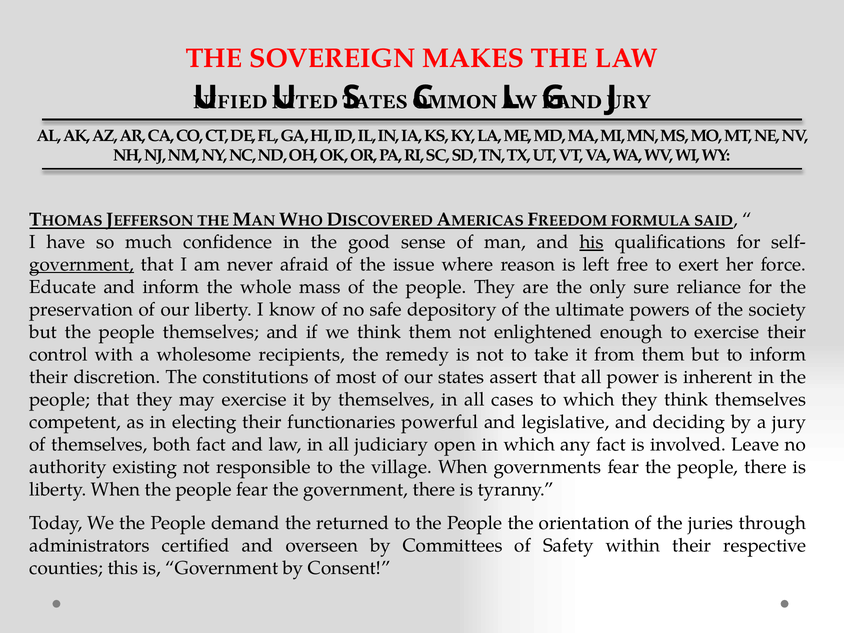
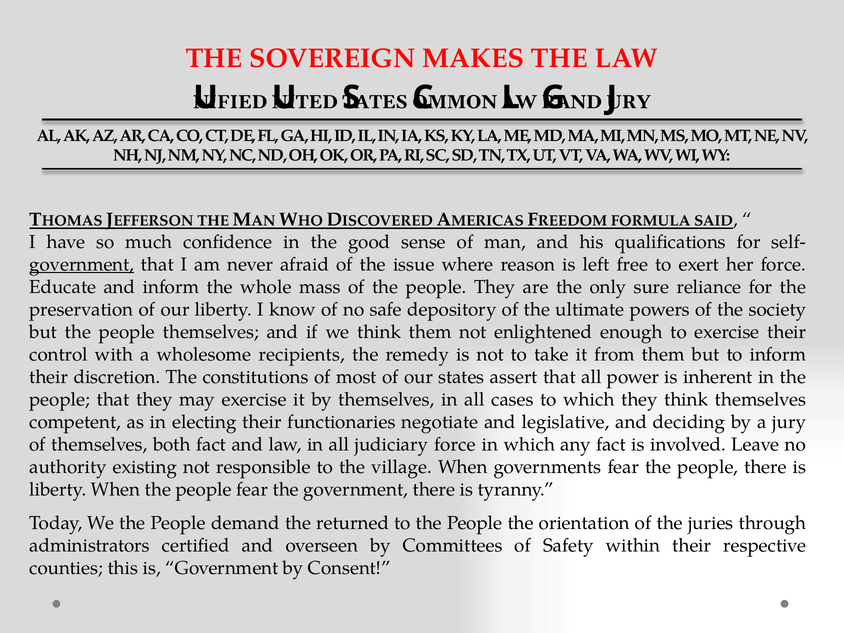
his underline: present -> none
powerful: powerful -> negotiate
judiciary open: open -> force
